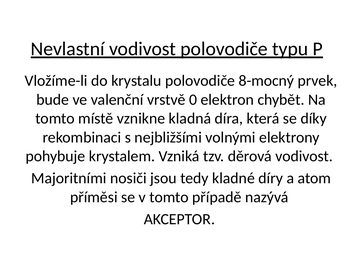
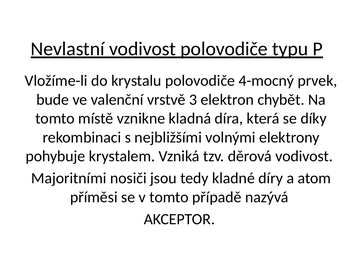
8-mocný: 8-mocný -> 4-mocný
0: 0 -> 3
